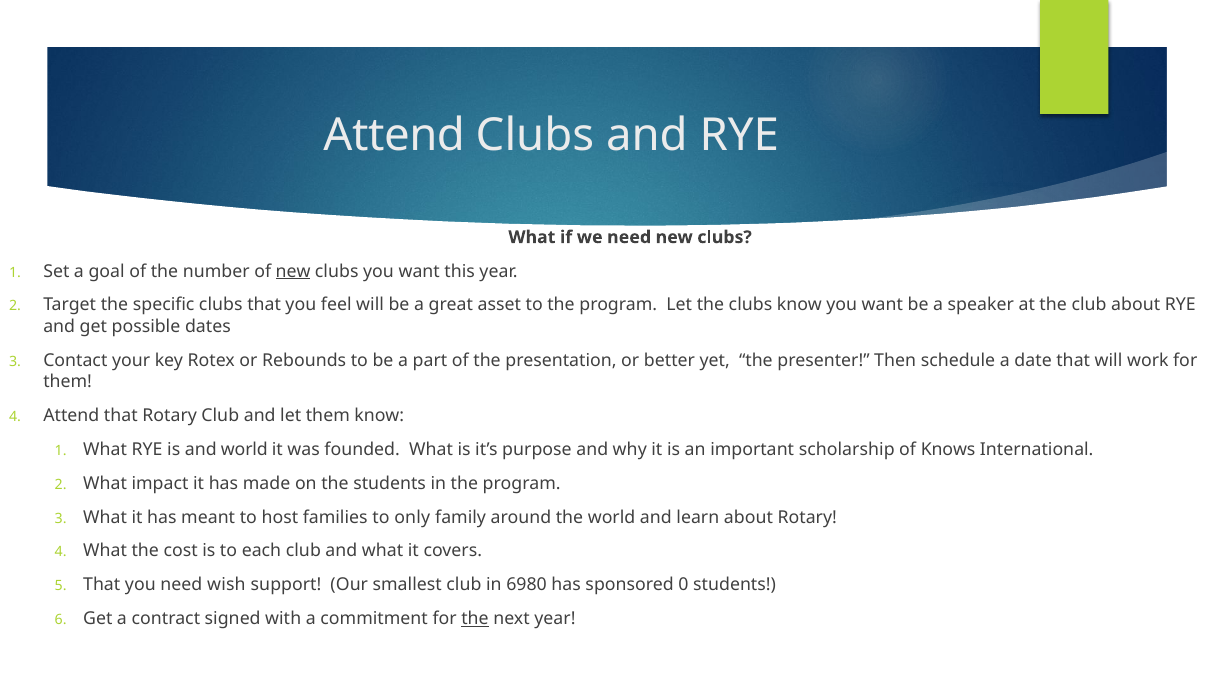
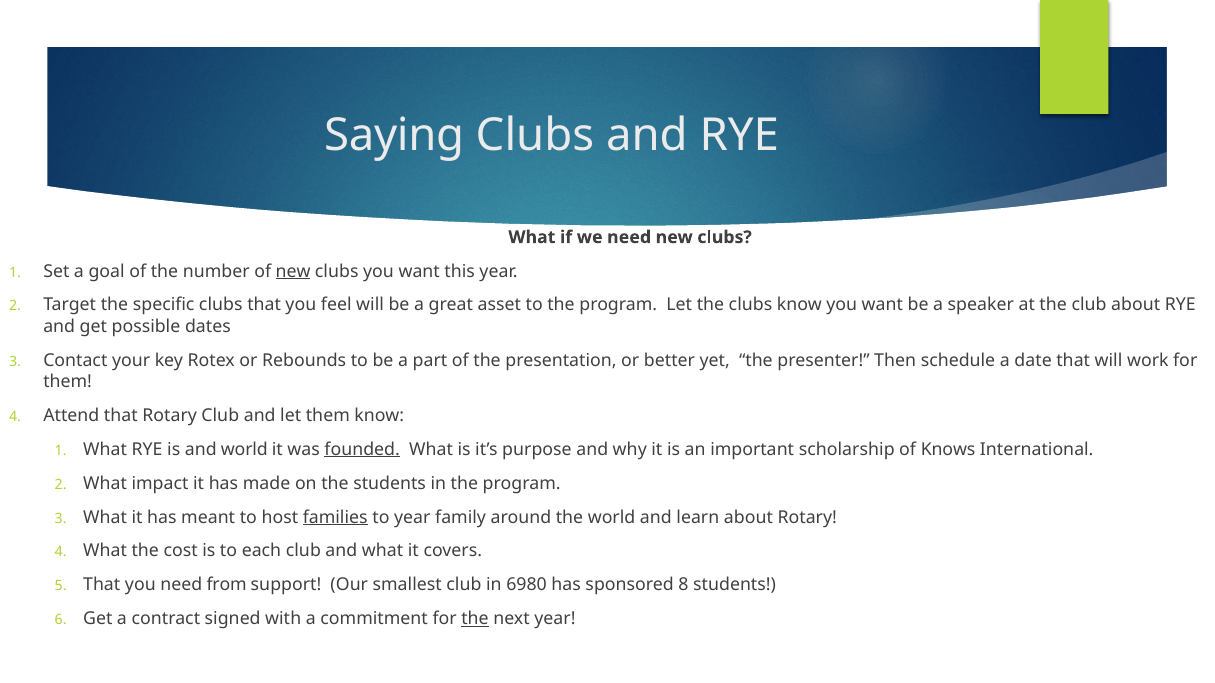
Attend at (394, 135): Attend -> Saying
founded underline: none -> present
families underline: none -> present
to only: only -> year
wish: wish -> from
0: 0 -> 8
